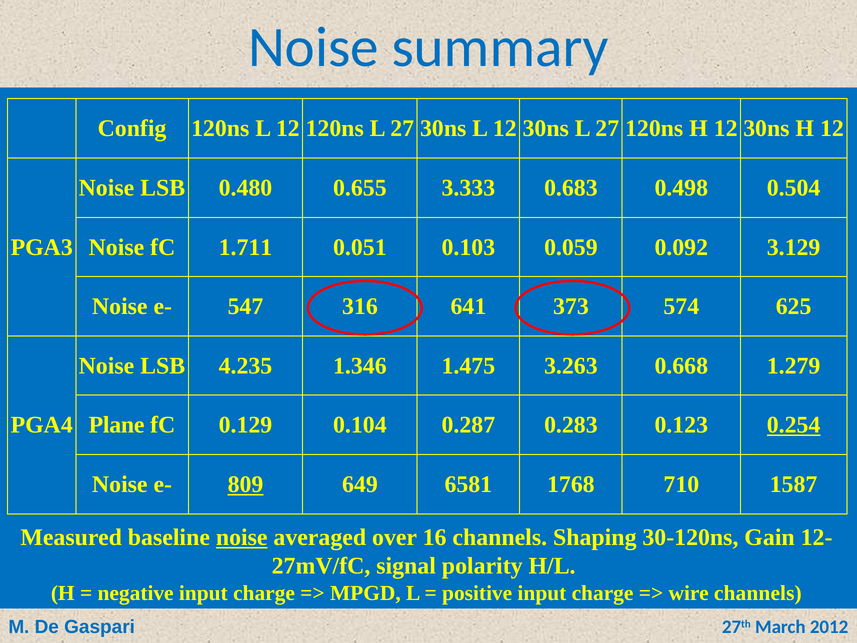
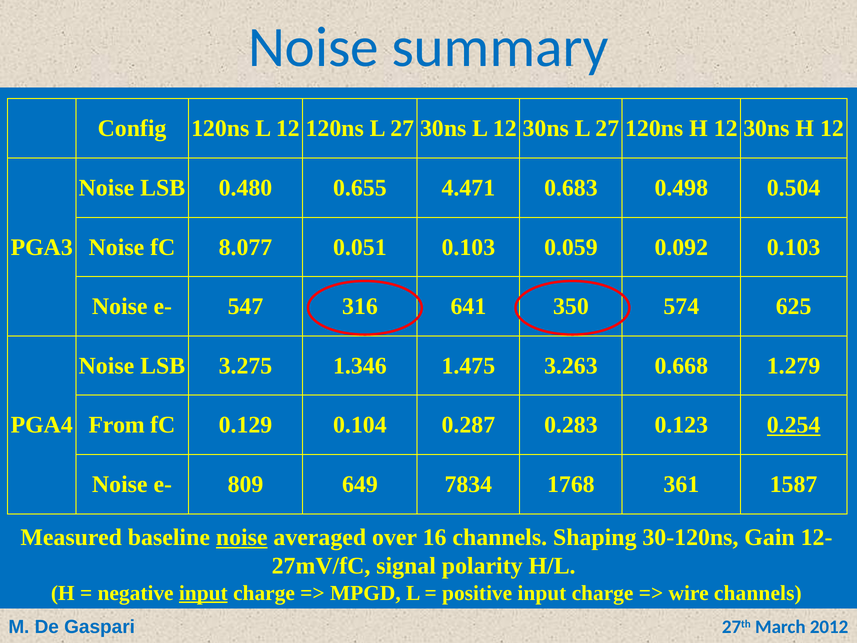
3.333: 3.333 -> 4.471
1.711: 1.711 -> 8.077
0.092 3.129: 3.129 -> 0.103
373: 373 -> 350
4.235: 4.235 -> 3.275
Plane: Plane -> From
809 underline: present -> none
6581: 6581 -> 7834
710: 710 -> 361
input at (203, 593) underline: none -> present
